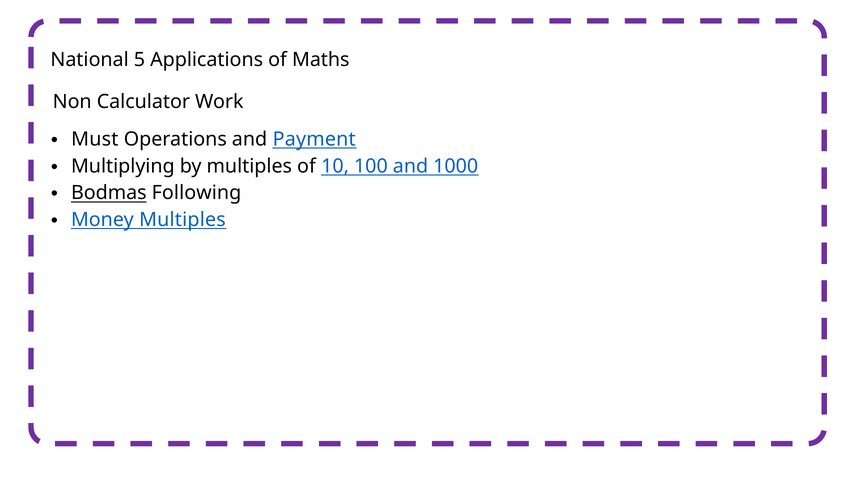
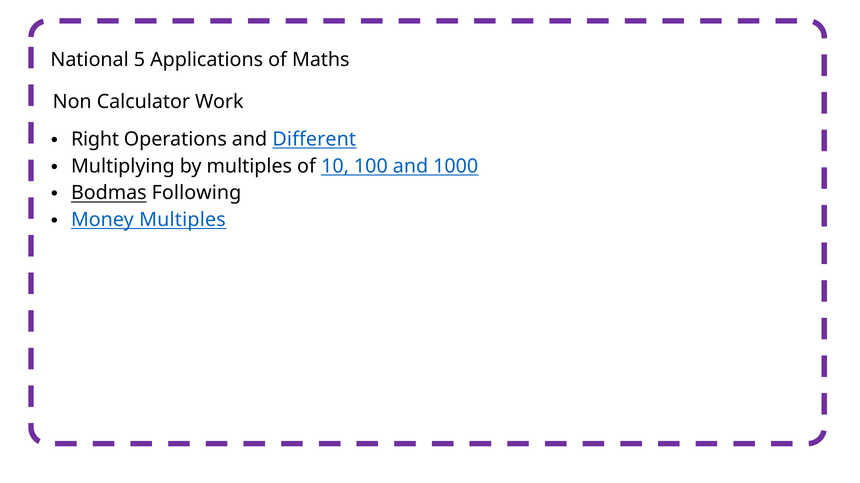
Must: Must -> Right
Payment: Payment -> Different
